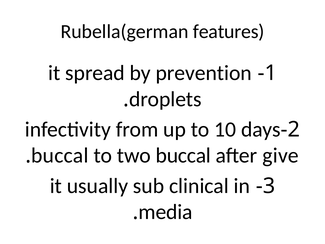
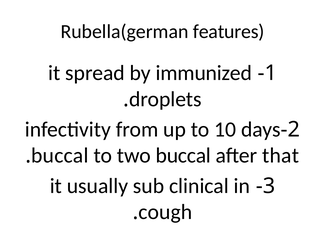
prevention: prevention -> immunized
give: give -> that
media: media -> cough
